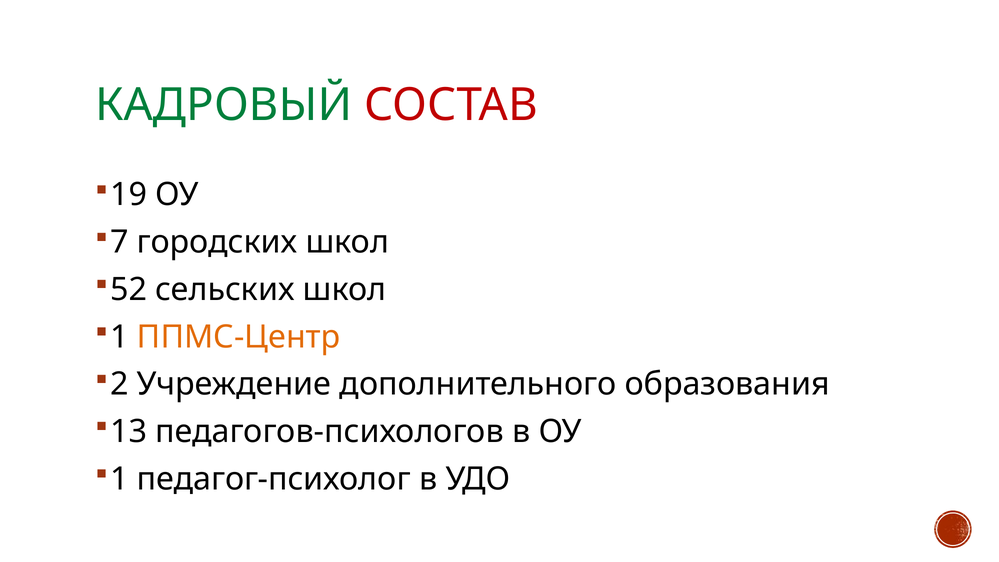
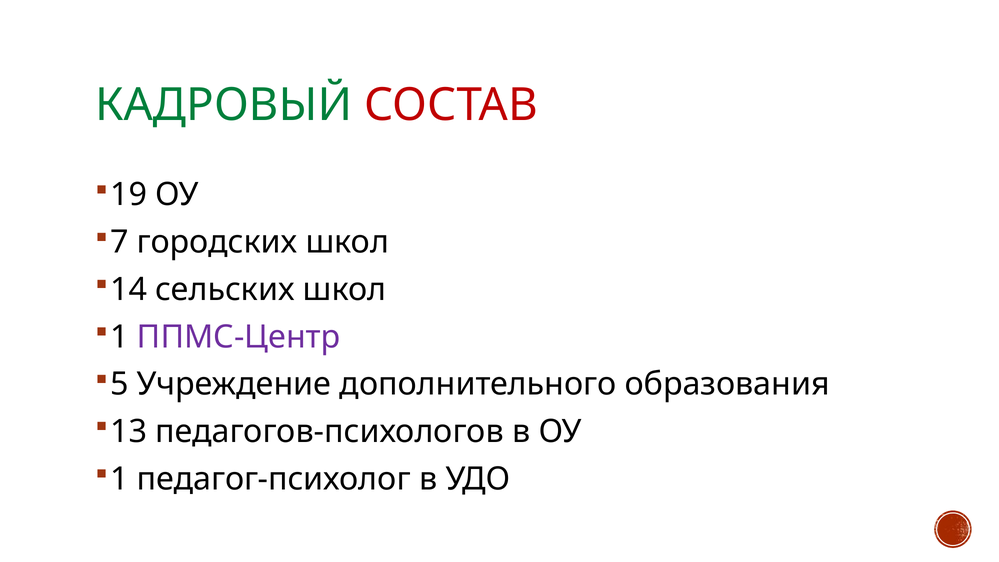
52: 52 -> 14
ППМС-Центр colour: orange -> purple
2: 2 -> 5
